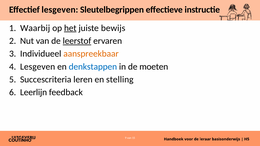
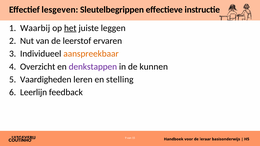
bewijs: bewijs -> leggen
leerstof underline: present -> none
Lesgeven at (38, 67): Lesgeven -> Overzicht
denkstappen colour: blue -> purple
moeten: moeten -> kunnen
Succescriteria: Succescriteria -> Vaardigheden
